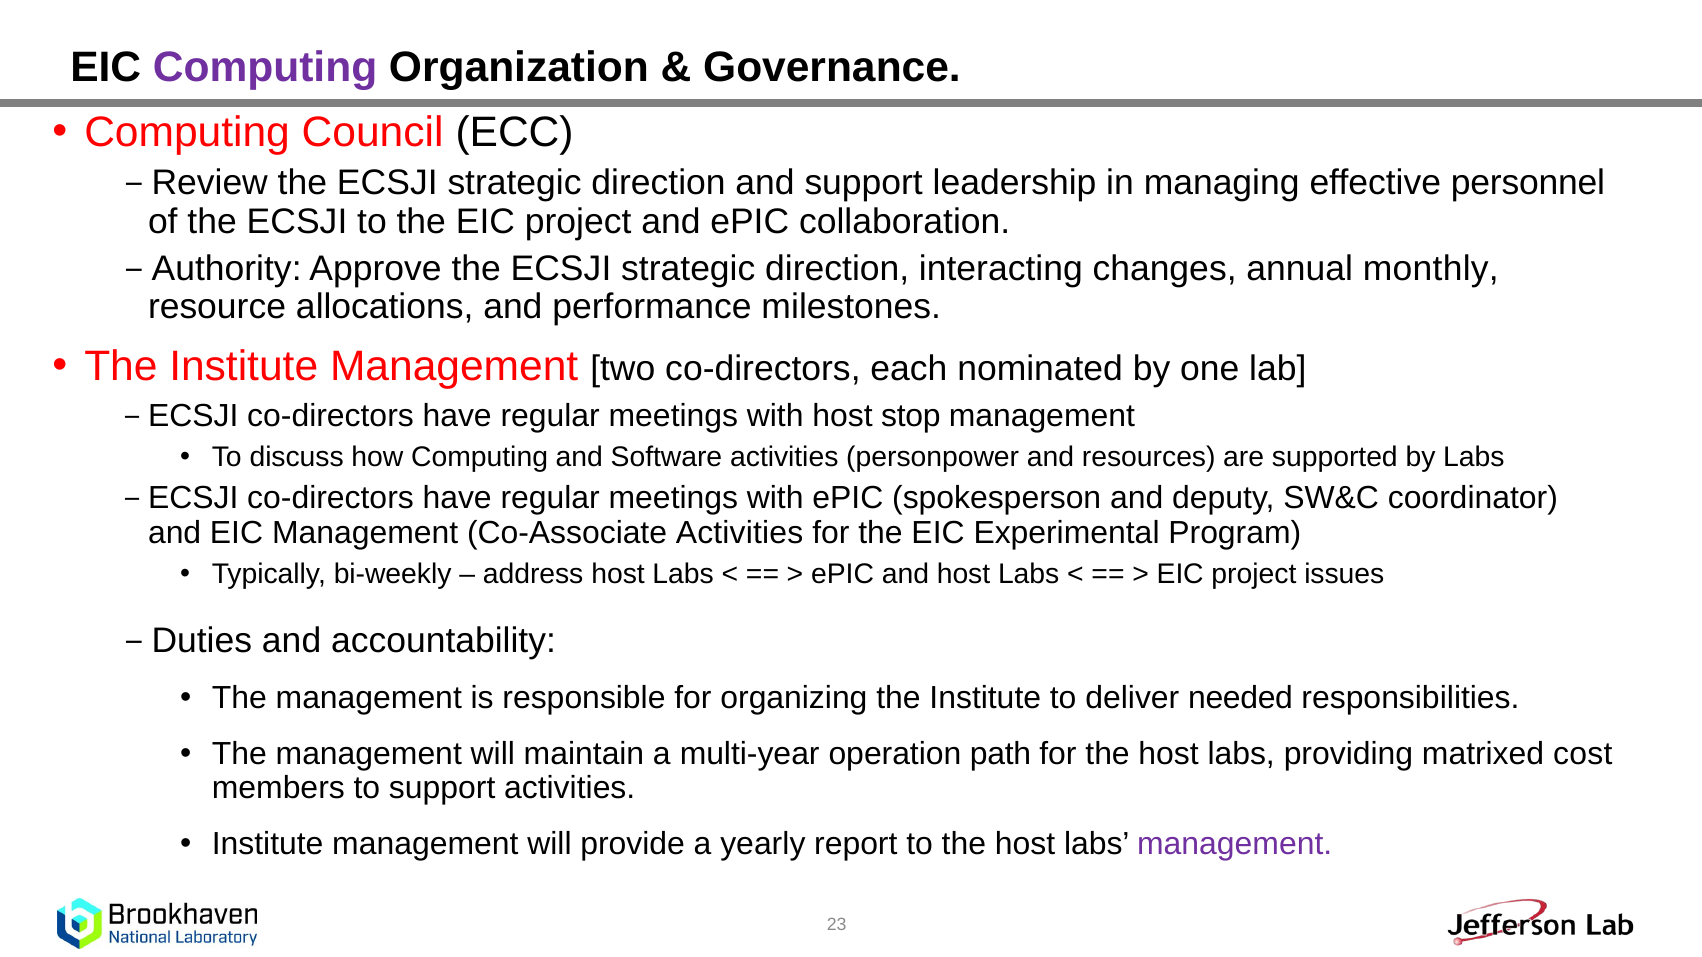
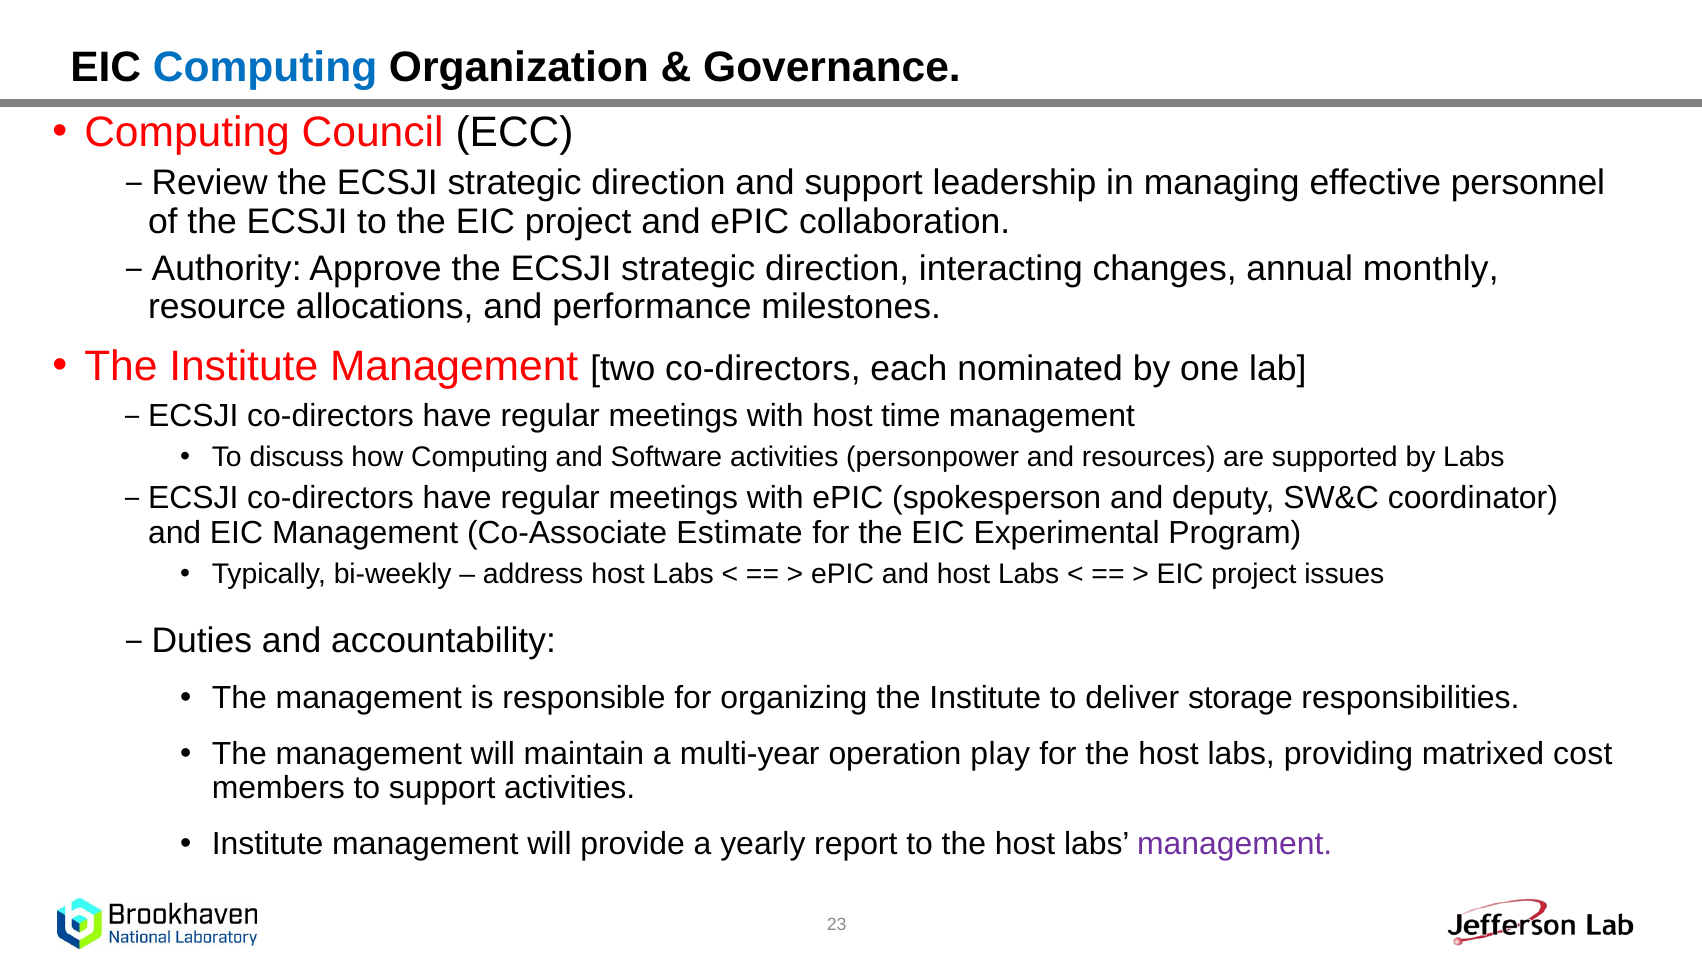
Computing at (265, 67) colour: purple -> blue
stop: stop -> time
Co-Associate Activities: Activities -> Estimate
needed: needed -> storage
path: path -> play
